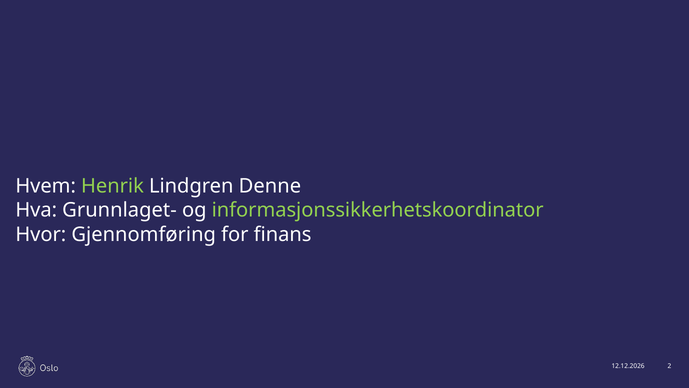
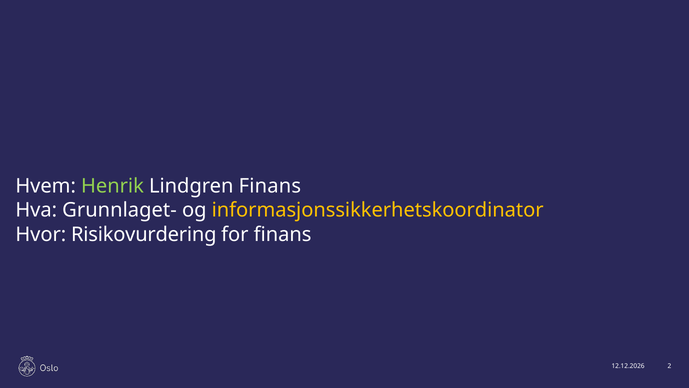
Lindgren Denne: Denne -> Finans
informasjonssikkerhetskoordinator colour: light green -> yellow
Gjennomføring: Gjennomføring -> Risikovurdering
